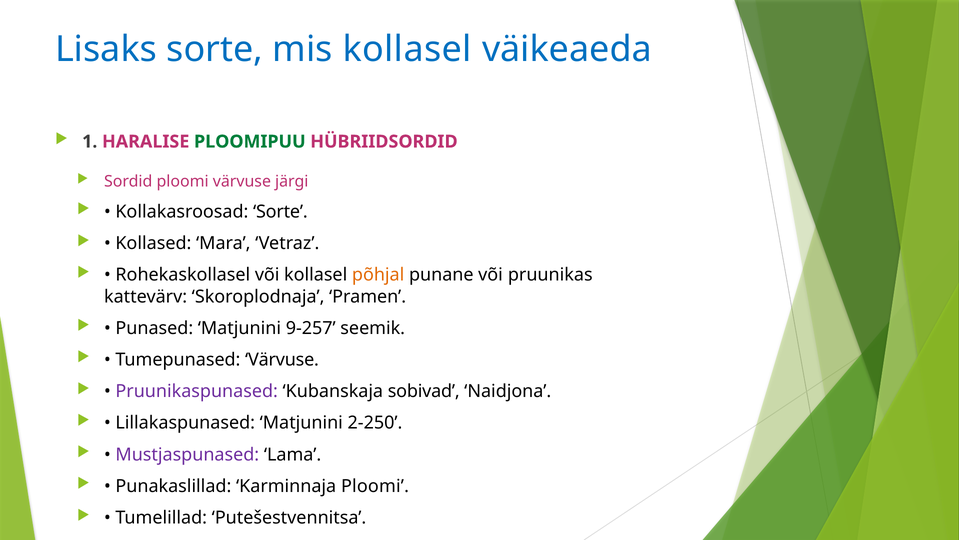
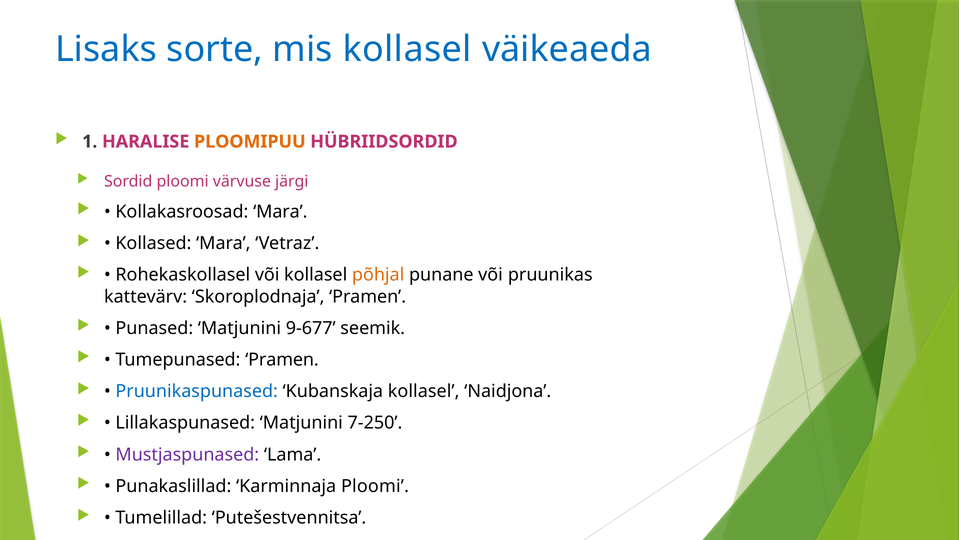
PLOOMIPUU colour: green -> orange
Kollakasroosad Sorte: Sorte -> Mara
9-257: 9-257 -> 9-677
Tumepunased Värvuse: Värvuse -> Pramen
Pruunikaspunased colour: purple -> blue
Kubanskaja sobivad: sobivad -> kollasel
2-250: 2-250 -> 7-250
